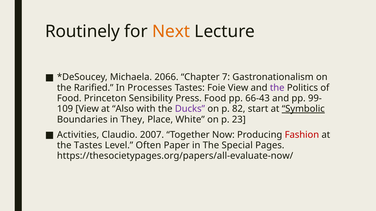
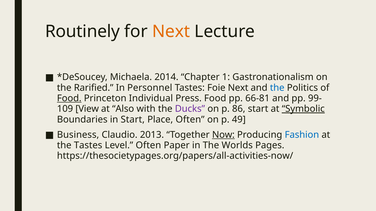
2066: 2066 -> 2014
7: 7 -> 1
Processes: Processes -> Personnel
Foie View: View -> Next
the at (277, 88) colour: purple -> blue
Food at (69, 98) underline: none -> present
Sensibility: Sensibility -> Individual
66-43: 66-43 -> 66-81
82: 82 -> 86
in They: They -> Start
Place White: White -> Often
23: 23 -> 49
Activities: Activities -> Business
2007: 2007 -> 2013
Now underline: none -> present
Fashion colour: red -> blue
Special: Special -> Worlds
https://thesocietypages.org/papers/all-evaluate-now/: https://thesocietypages.org/papers/all-evaluate-now/ -> https://thesocietypages.org/papers/all-activities-now/
